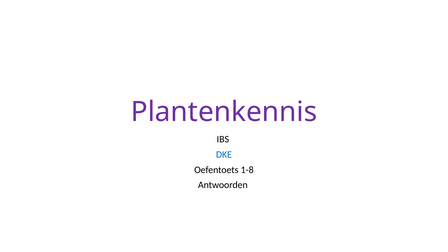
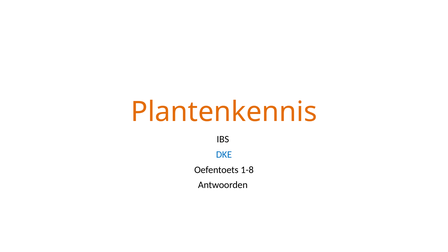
Plantenkennis colour: purple -> orange
